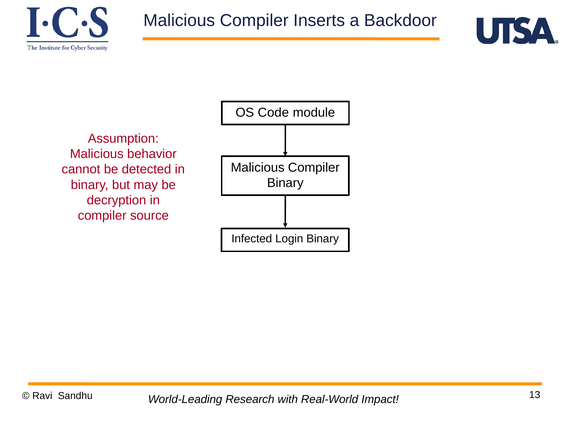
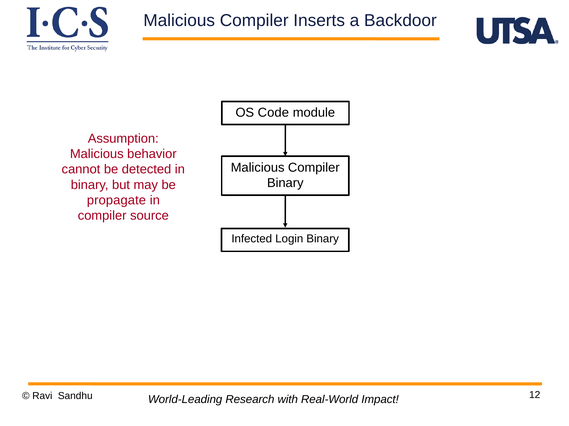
decryption: decryption -> propagate
13: 13 -> 12
